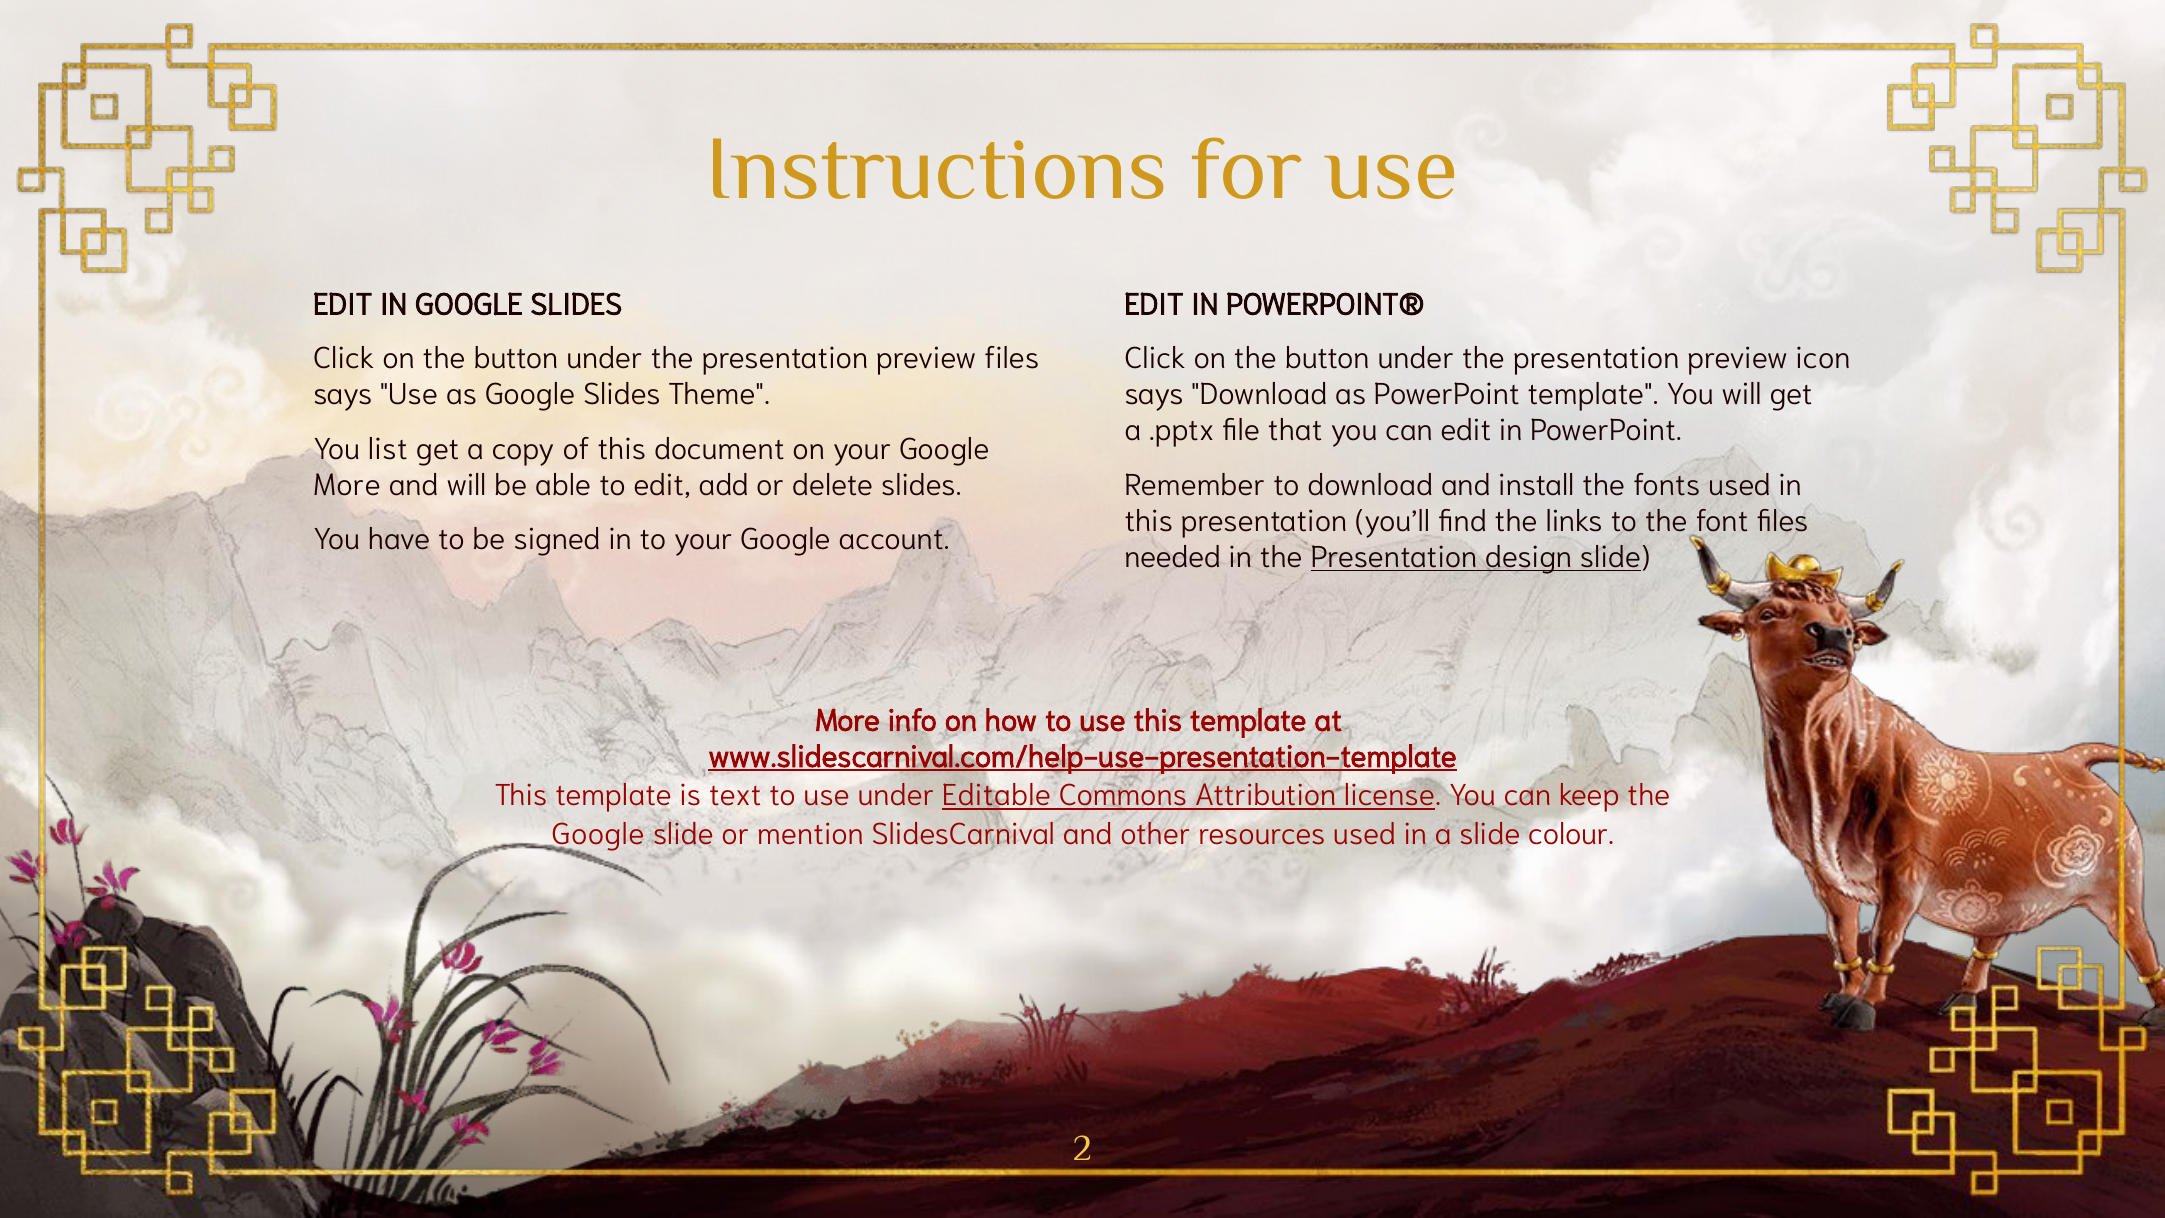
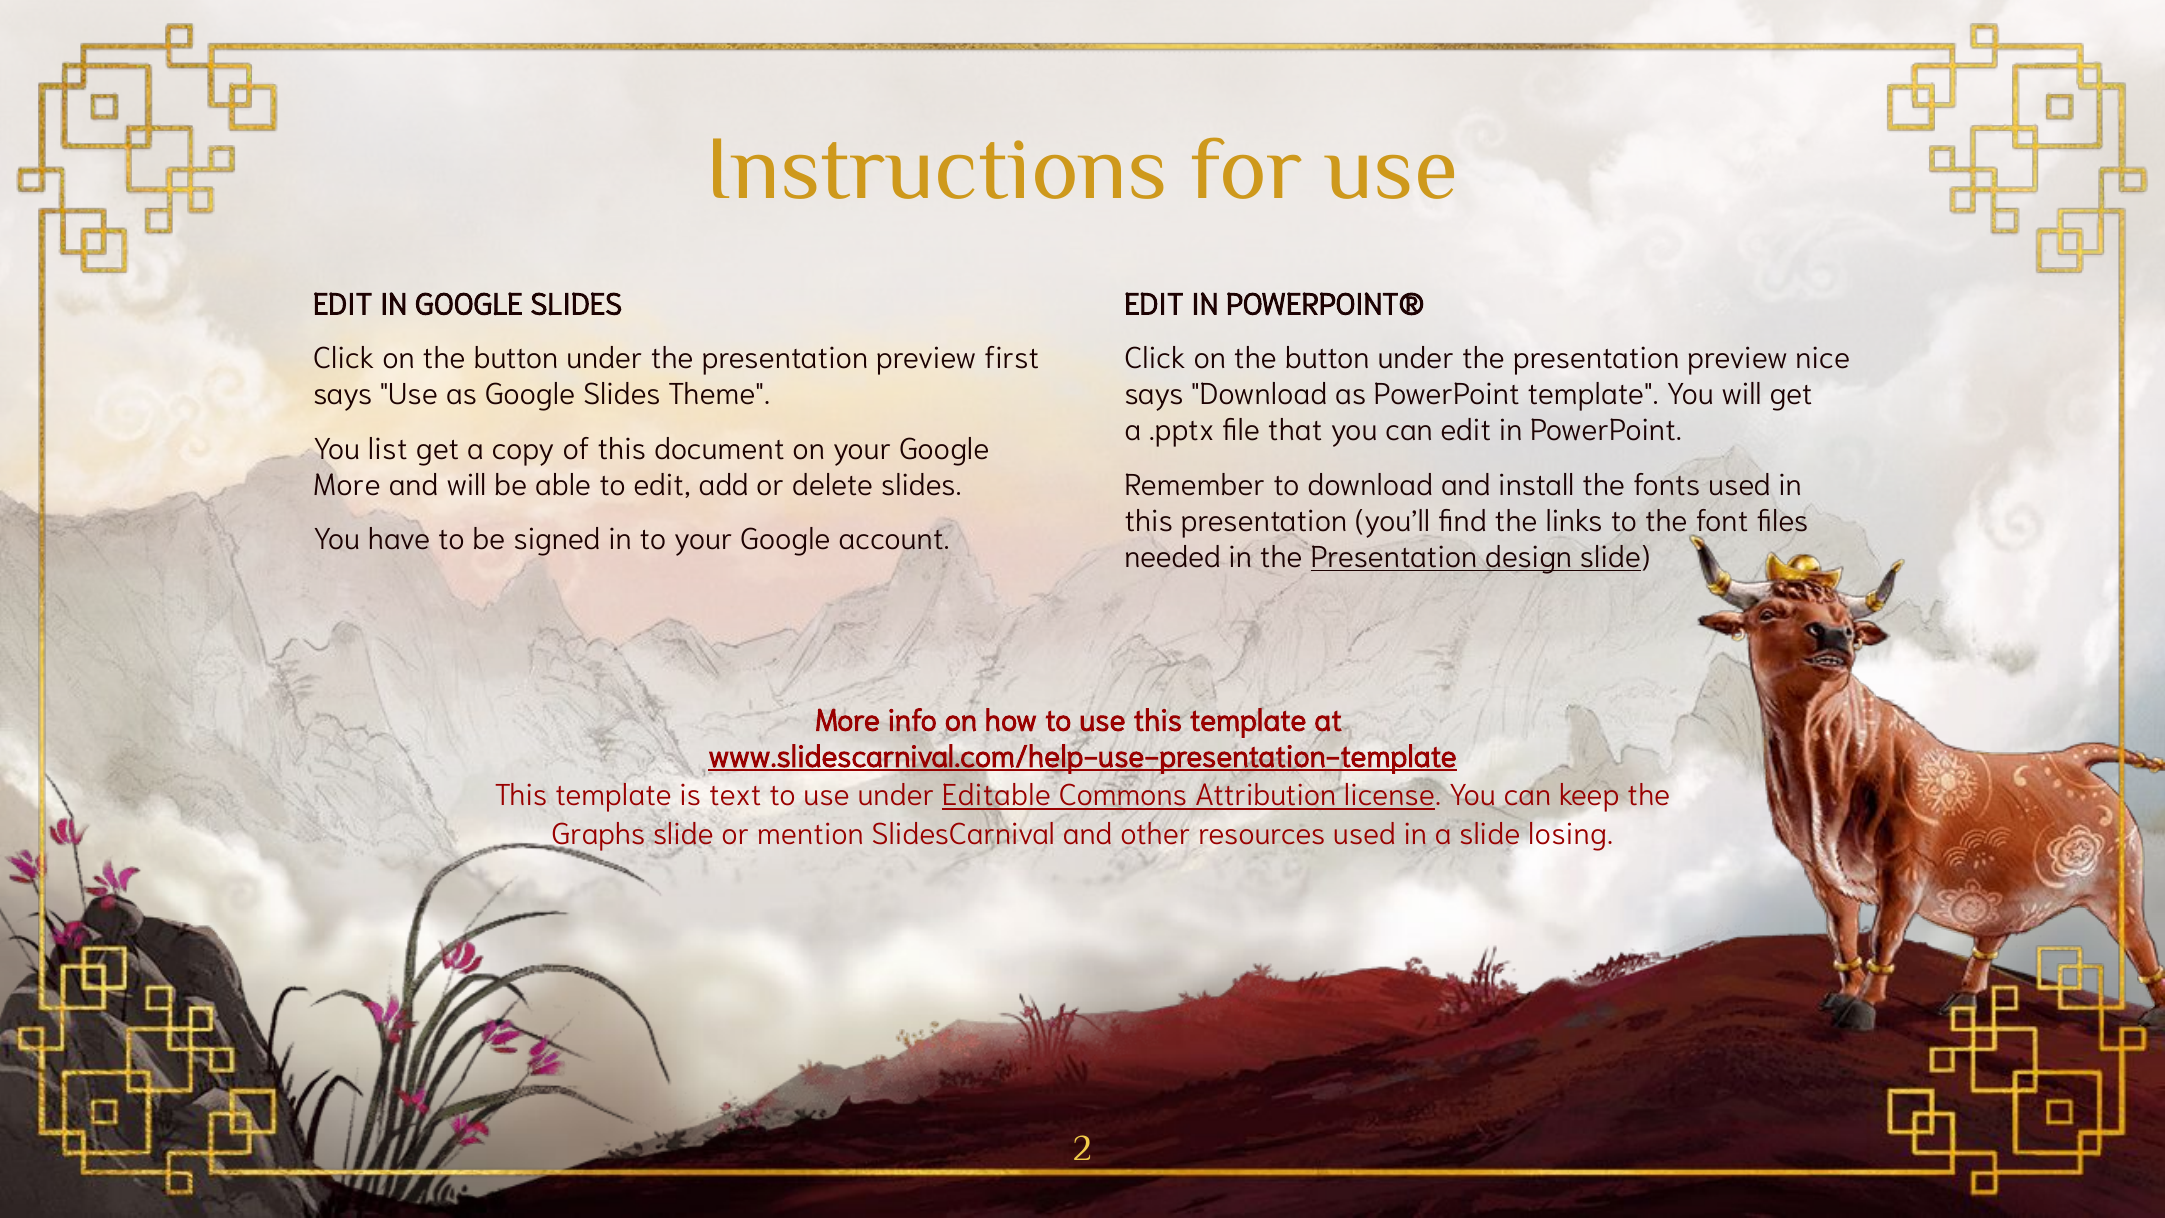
preview files: files -> first
icon: icon -> nice
Google at (598, 835): Google -> Graphs
colour: colour -> losing
